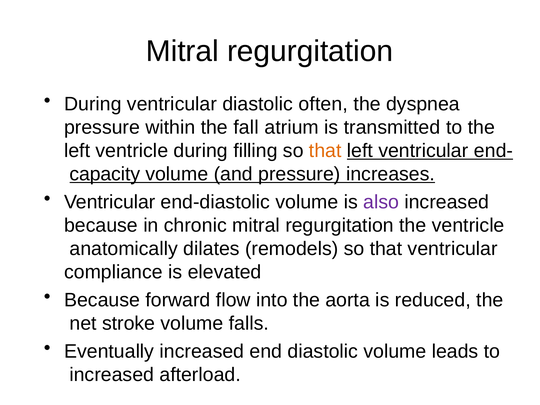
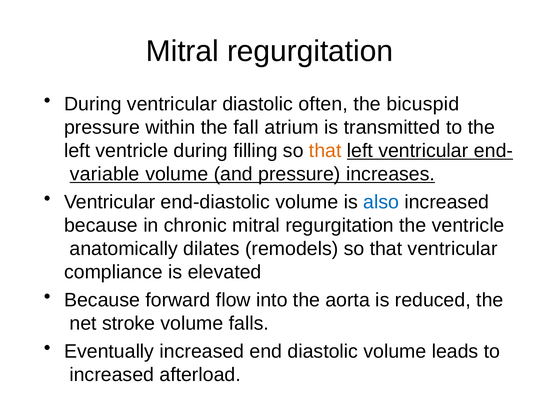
dyspnea: dyspnea -> bicuspid
capacity: capacity -> variable
also colour: purple -> blue
